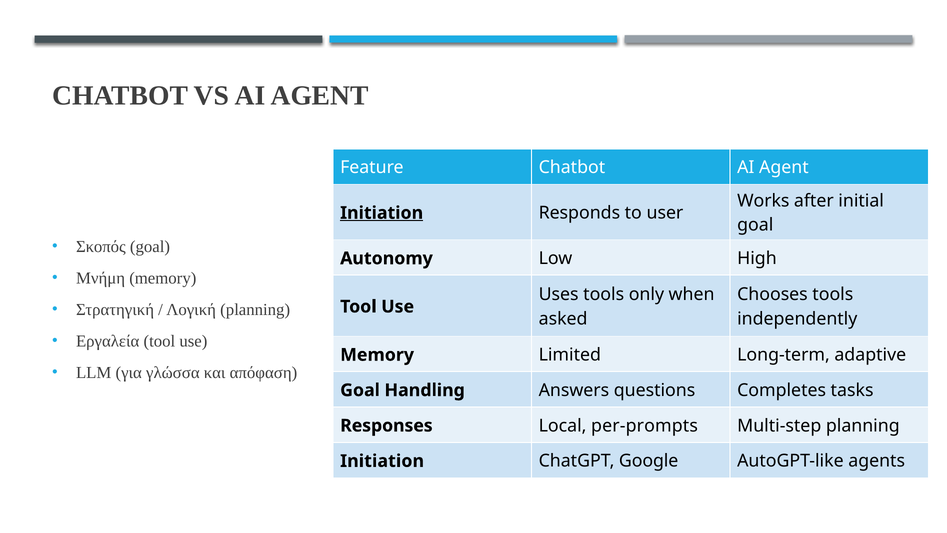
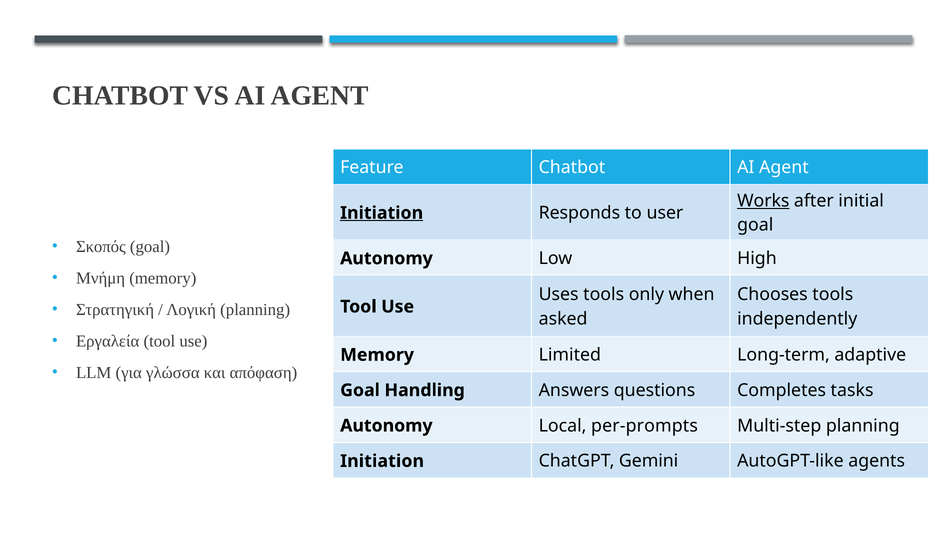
Works underline: none -> present
Responses at (386, 425): Responses -> Autonomy
Google: Google -> Gemini
